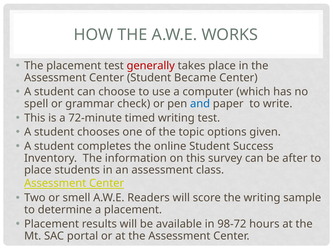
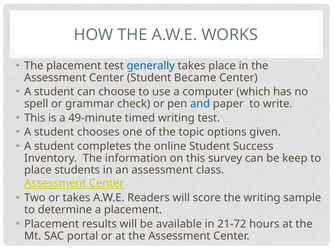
generally colour: red -> blue
72-minute: 72-minute -> 49-minute
after: after -> keep
or smell: smell -> takes
98-72: 98-72 -> 21-72
